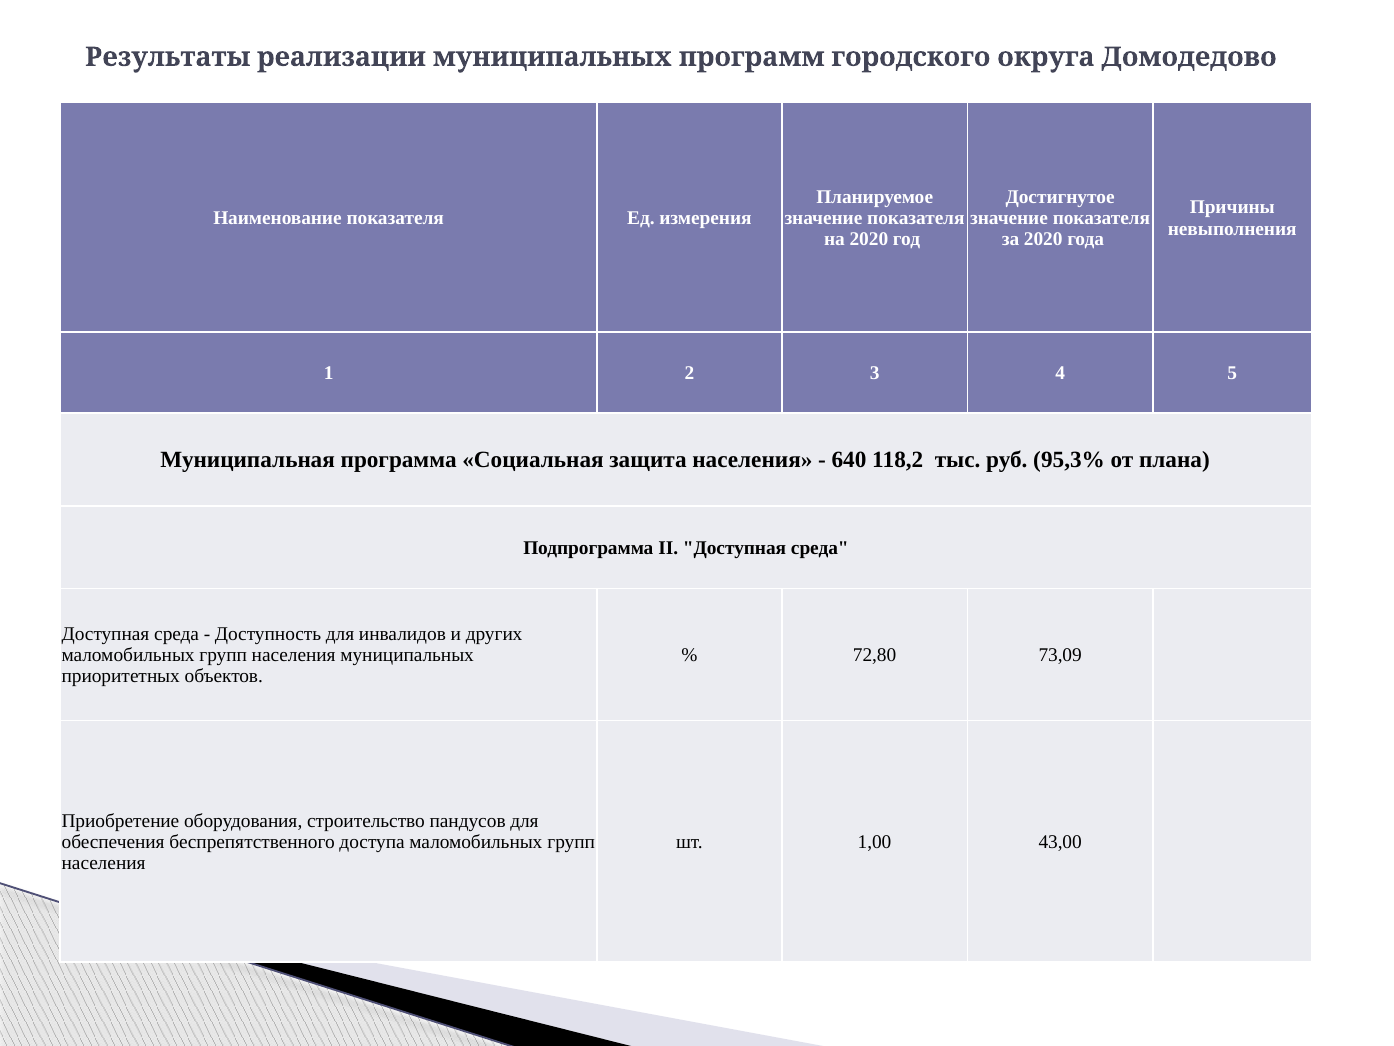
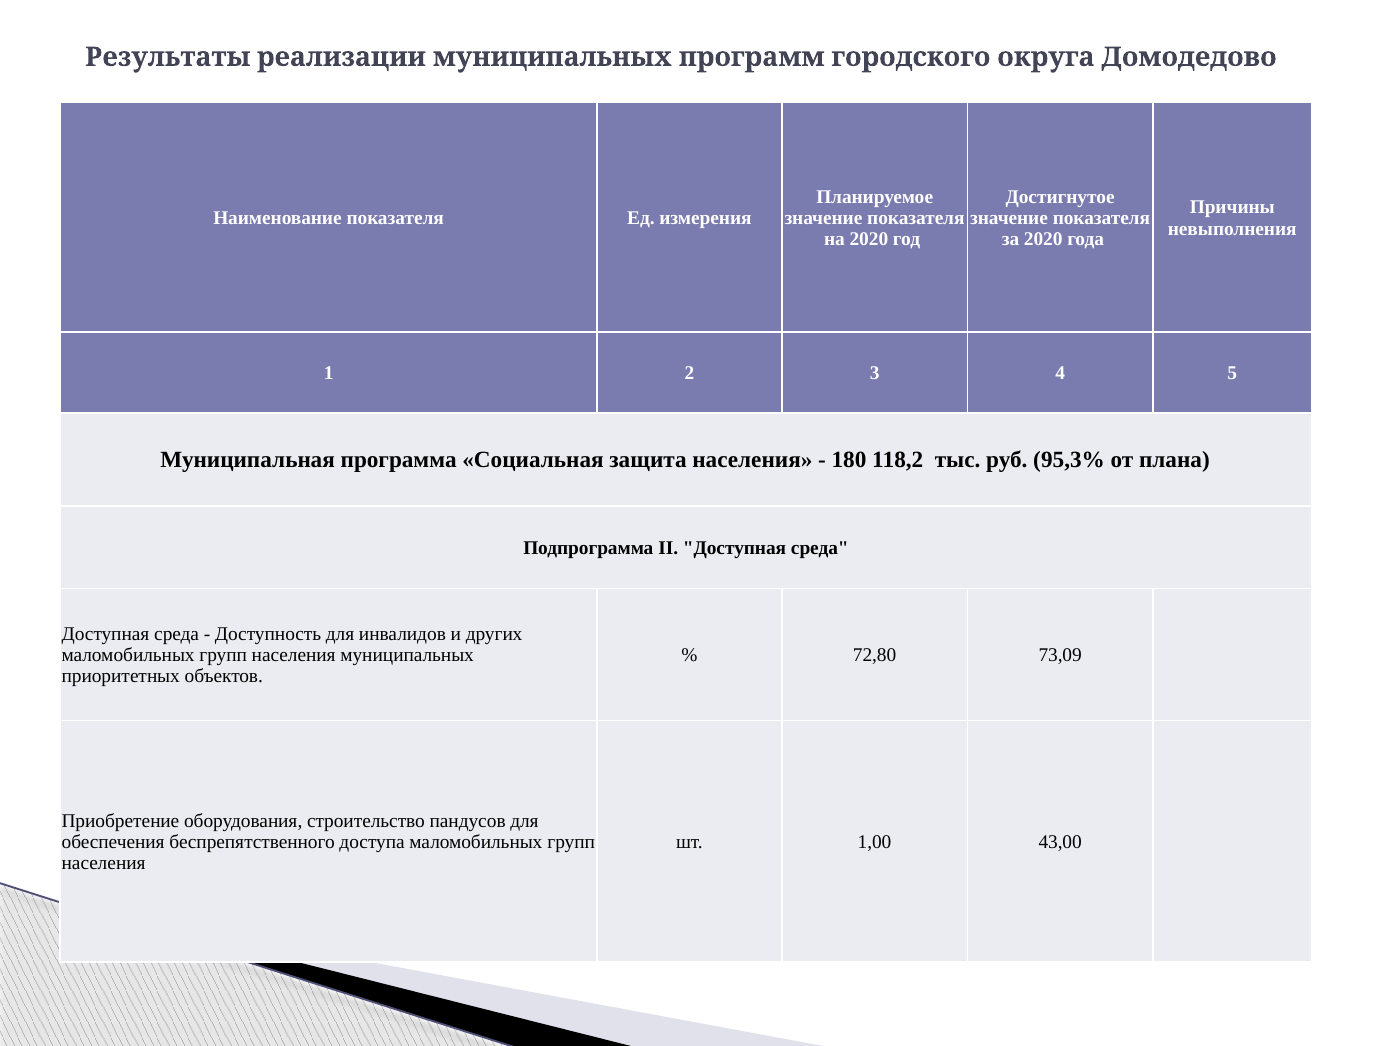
640: 640 -> 180
